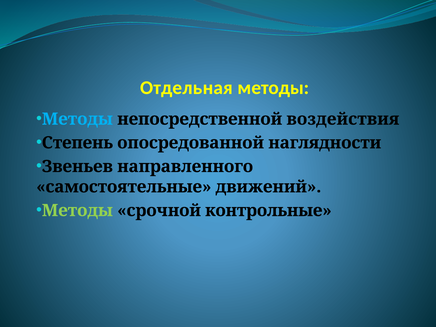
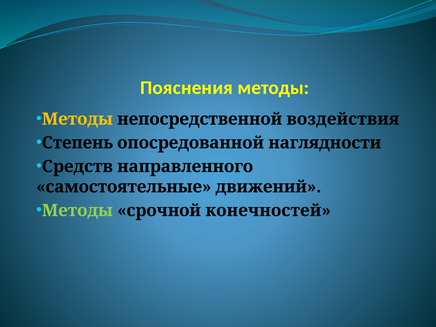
Отдельная: Отдельная -> Пояснения
Методы at (77, 119) colour: light blue -> yellow
Звеньев: Звеньев -> Средств
контрольные: контрольные -> конечностей
